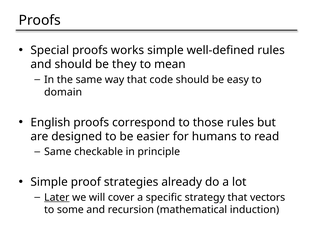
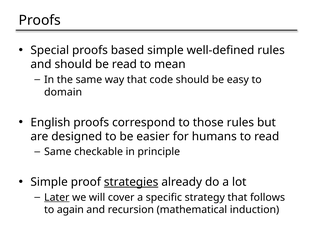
works: works -> based
be they: they -> read
strategies underline: none -> present
vectors: vectors -> follows
some: some -> again
